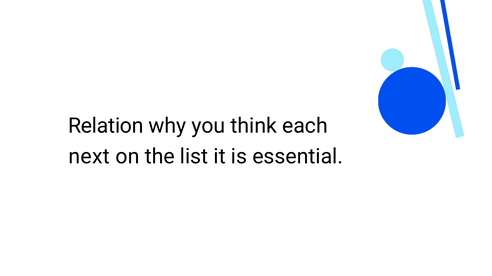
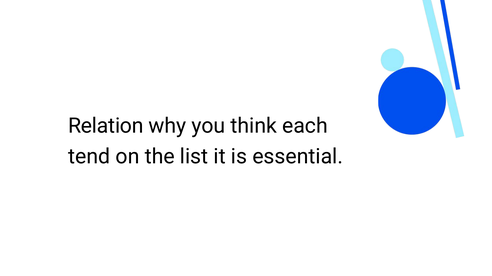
next: next -> tend
